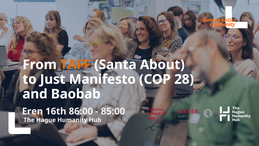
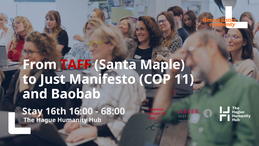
TAFF colour: orange -> red
About: About -> Maple
28: 28 -> 11
Eren: Eren -> Stay
86:00: 86:00 -> 16:00
85:00: 85:00 -> 68:00
